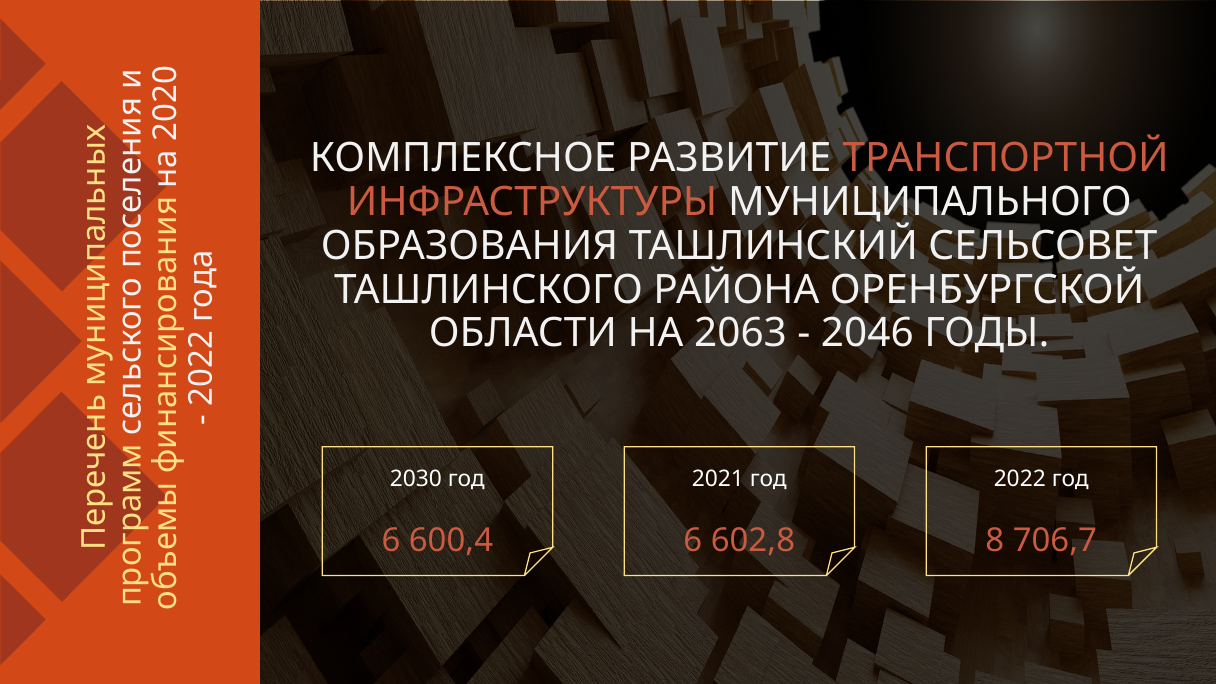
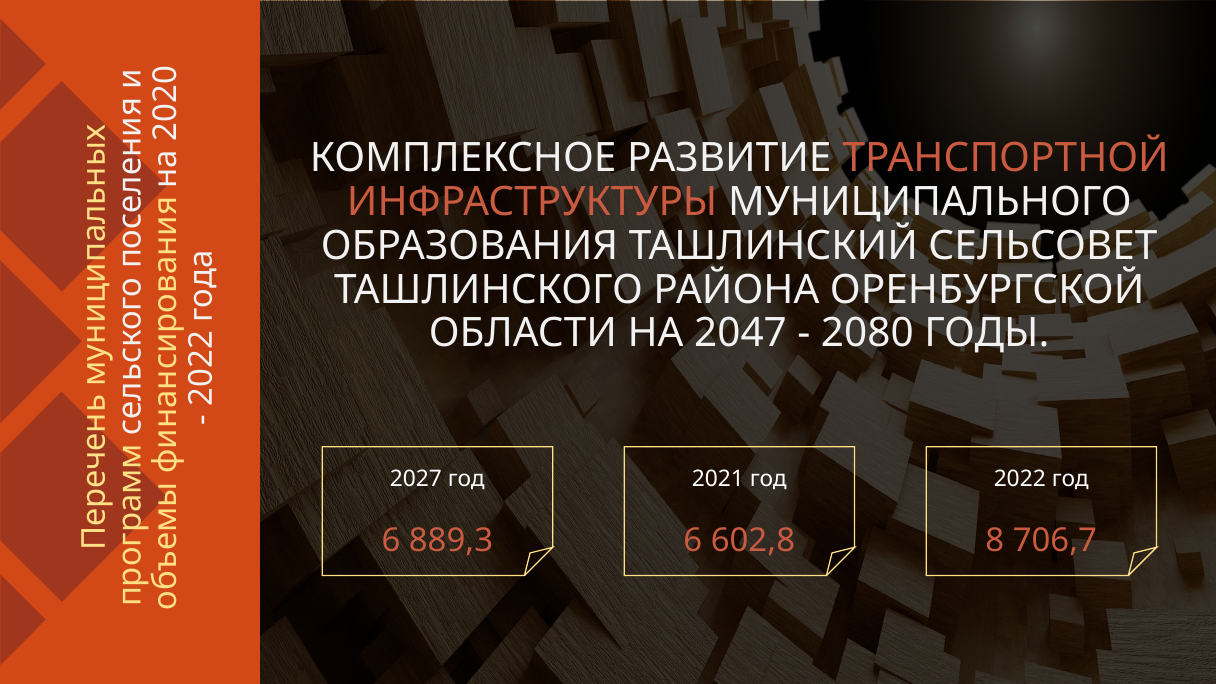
2063: 2063 -> 2047
2046: 2046 -> 2080
2030: 2030 -> 2027
600,4: 600,4 -> 889,3
